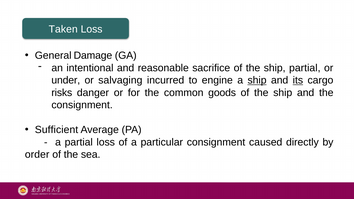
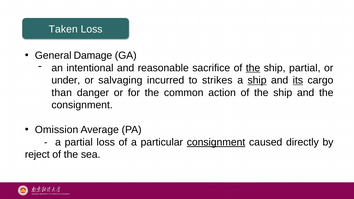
the at (253, 68) underline: none -> present
engine: engine -> strikes
risks: risks -> than
goods: goods -> action
Sufficient: Sufficient -> Omission
consignment at (216, 142) underline: none -> present
order: order -> reject
